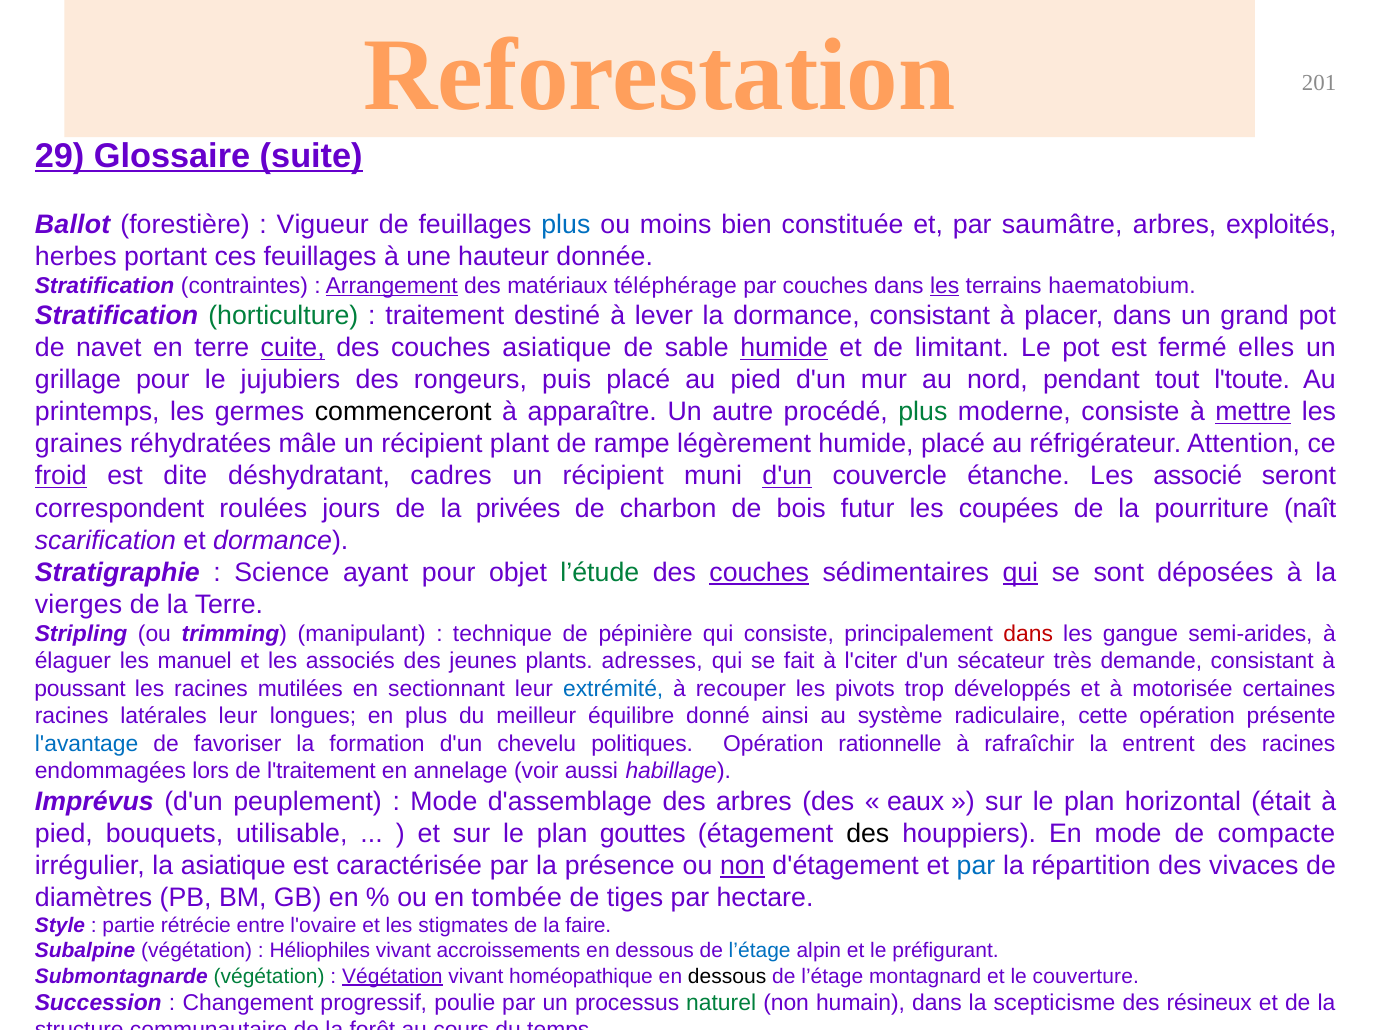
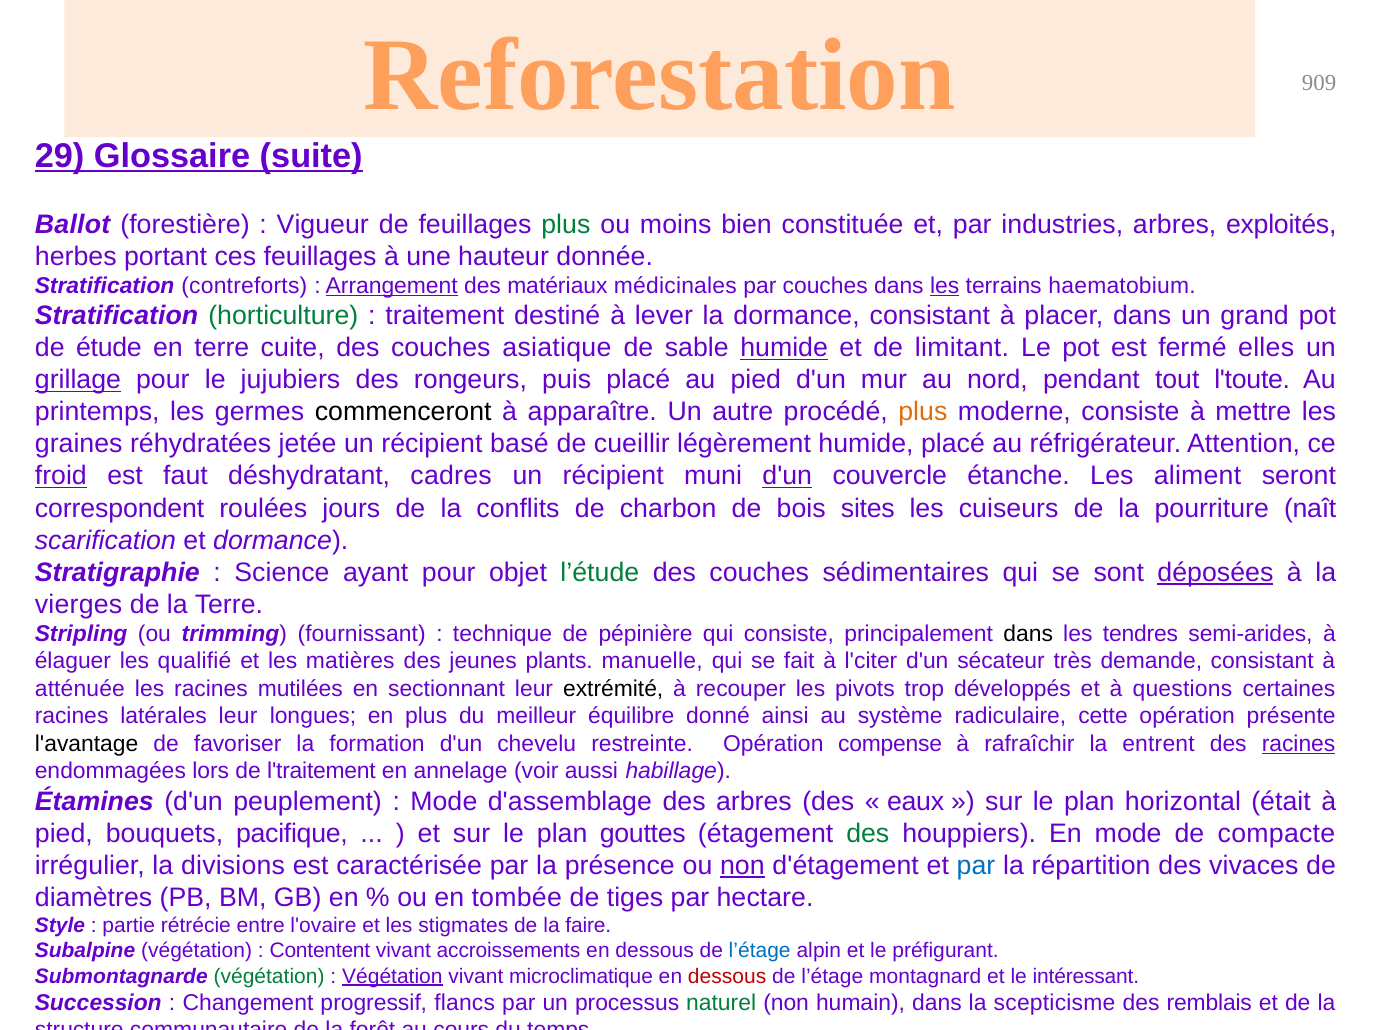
201: 201 -> 909
plus at (566, 224) colour: blue -> green
saumâtre: saumâtre -> industries
contraintes: contraintes -> contreforts
téléphérage: téléphérage -> médicinales
navet: navet -> étude
cuite underline: present -> none
grillage underline: none -> present
plus at (923, 412) colour: green -> orange
mettre underline: present -> none
mâle: mâle -> jetée
plant: plant -> basé
rampe: rampe -> cueillir
dite: dite -> faut
associé: associé -> aliment
privées: privées -> conflits
futur: futur -> sites
coupées: coupées -> cuiseurs
couches at (759, 572) underline: present -> none
qui at (1020, 572) underline: present -> none
déposées underline: none -> present
manipulant: manipulant -> fournissant
dans at (1028, 634) colour: red -> black
gangue: gangue -> tendres
manuel: manuel -> qualifié
associés: associés -> matières
adresses: adresses -> manuelle
poussant: poussant -> atténuée
extrémité colour: blue -> black
motorisée: motorisée -> questions
l'avantage colour: blue -> black
politiques: politiques -> restreinte
rationnelle: rationnelle -> compense
racines at (1299, 744) underline: none -> present
Imprévus: Imprévus -> Étamines
utilisable: utilisable -> pacifique
des at (868, 833) colour: black -> green
la asiatique: asiatique -> divisions
Héliophiles: Héliophiles -> Contentent
homéopathique: homéopathique -> microclimatique
dessous at (727, 976) colour: black -> red
couverture: couverture -> intéressant
poulie: poulie -> flancs
résineux: résineux -> remblais
